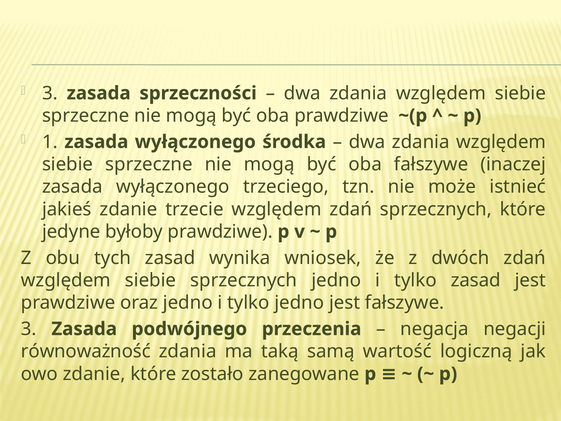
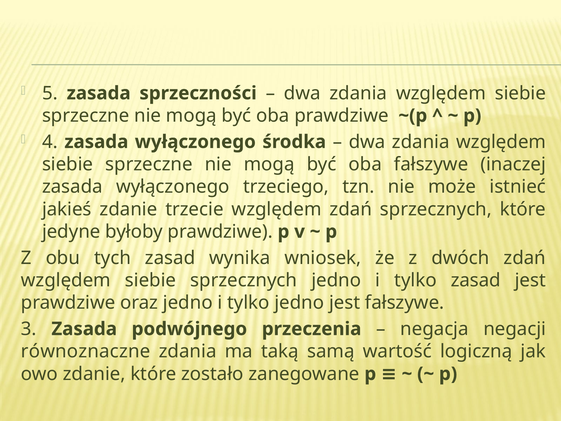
3 at (50, 93): 3 -> 5
1: 1 -> 4
równoważność: równoważność -> równoznaczne
